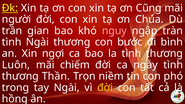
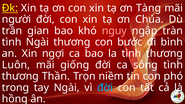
Cũng: Cũng -> Tàng
chiếm: chiếm -> giống
ngày: ngày -> sông
đời at (105, 88) colour: yellow -> light blue
